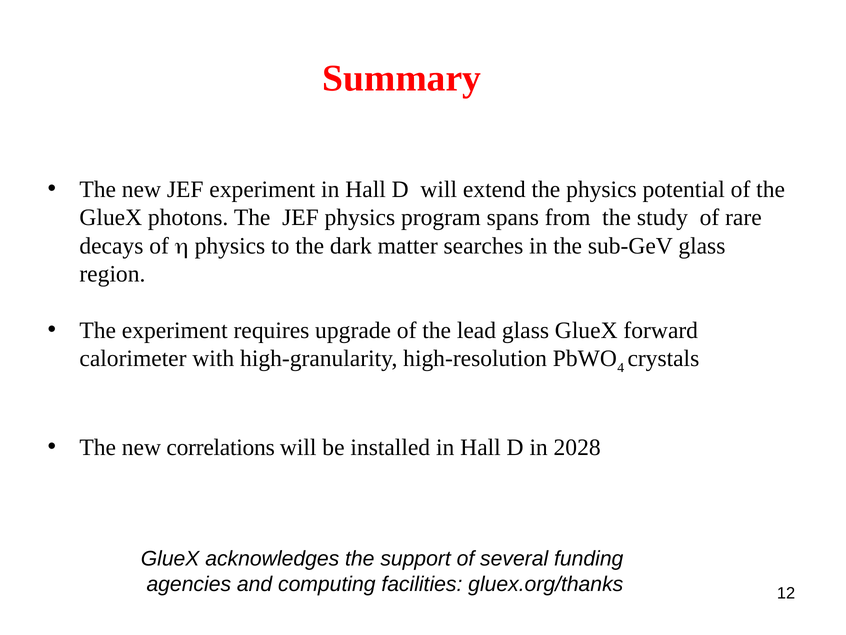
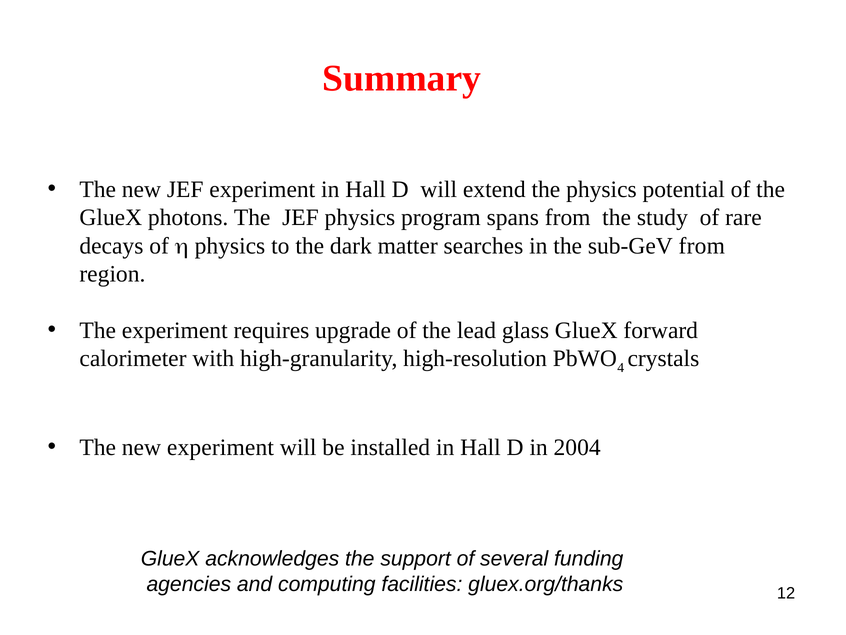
sub-GeV glass: glass -> from
new correlations: correlations -> experiment
2028: 2028 -> 2004
